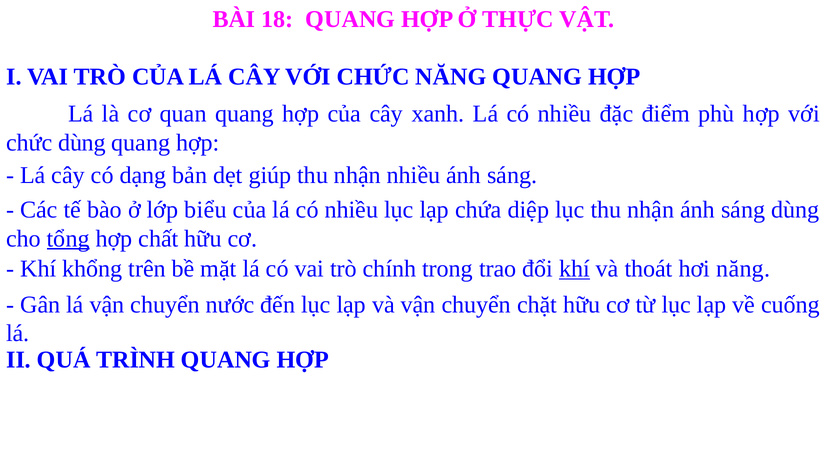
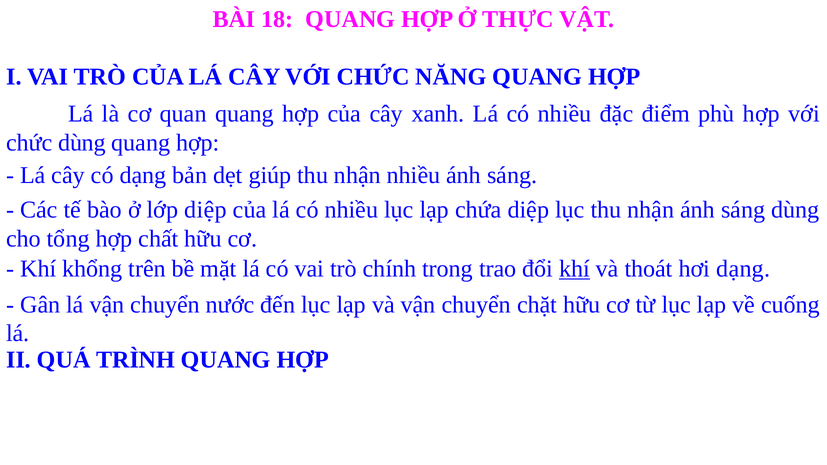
lớp biểu: biểu -> diệp
tổng underline: present -> none
hơi năng: năng -> dạng
